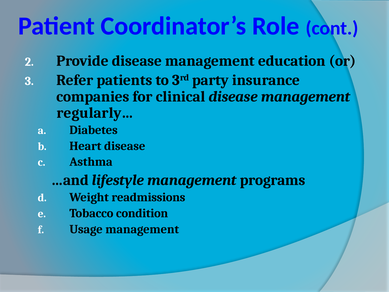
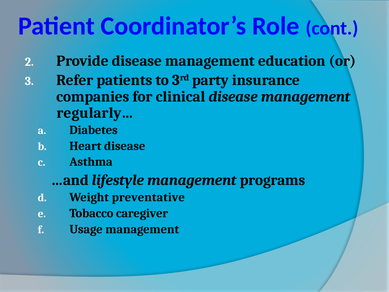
readmissions: readmissions -> preventative
condition: condition -> caregiver
